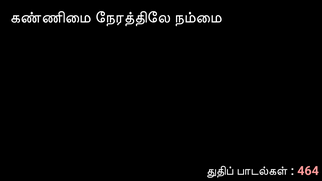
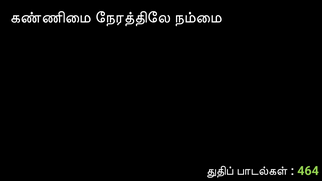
464 colour: pink -> light green
